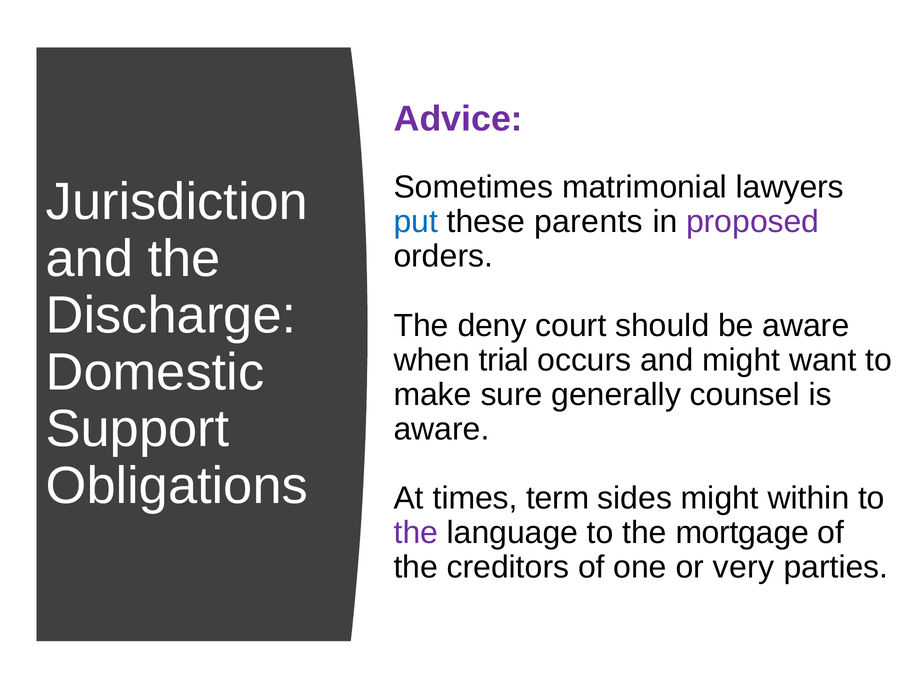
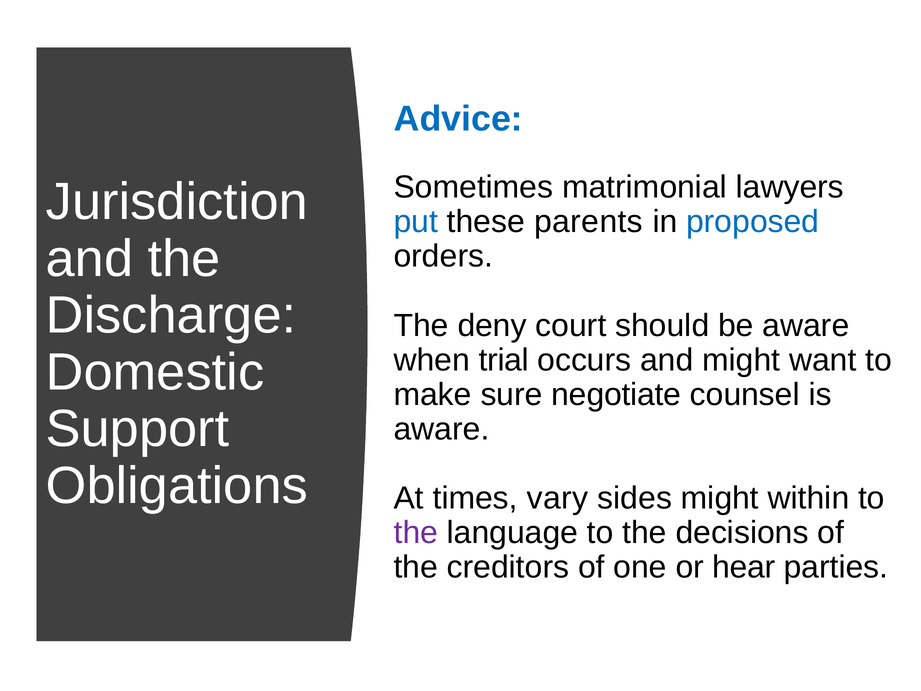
Advice colour: purple -> blue
proposed colour: purple -> blue
generally: generally -> negotiate
term: term -> vary
mortgage: mortgage -> decisions
very: very -> hear
